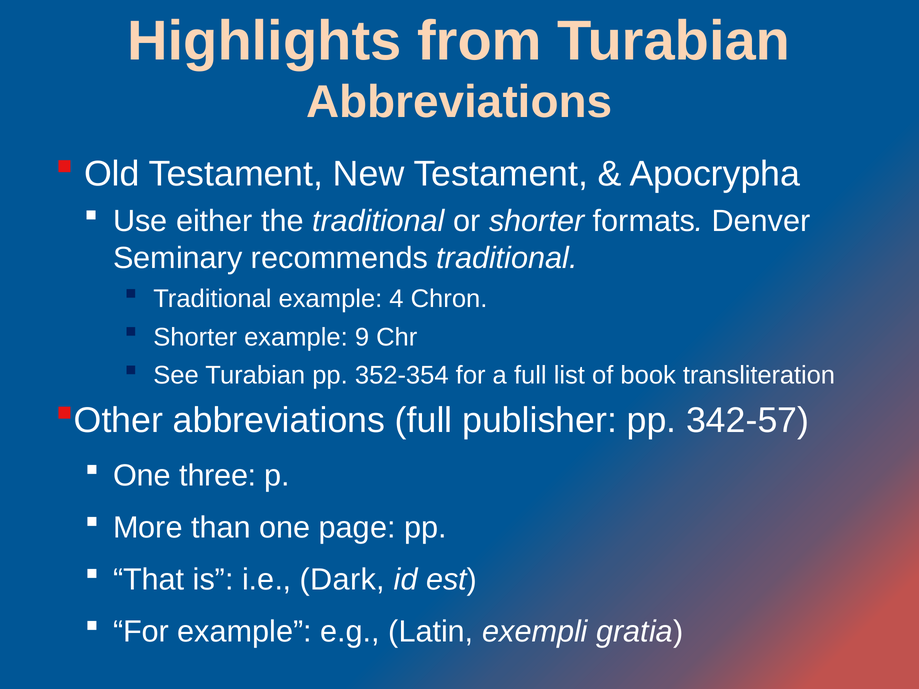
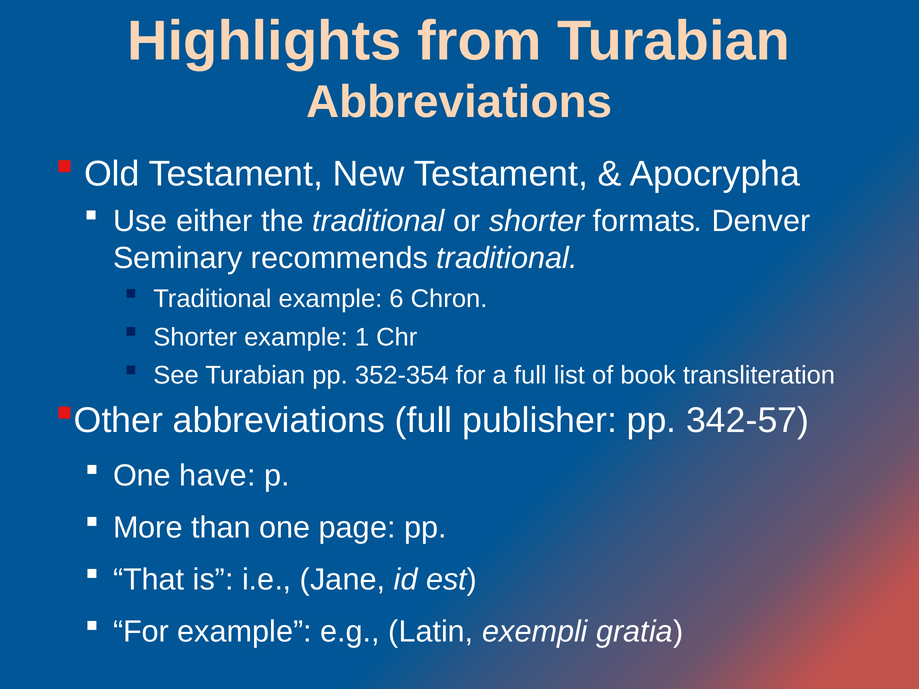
4: 4 -> 6
9: 9 -> 1
three: three -> have
Dark: Dark -> Jane
